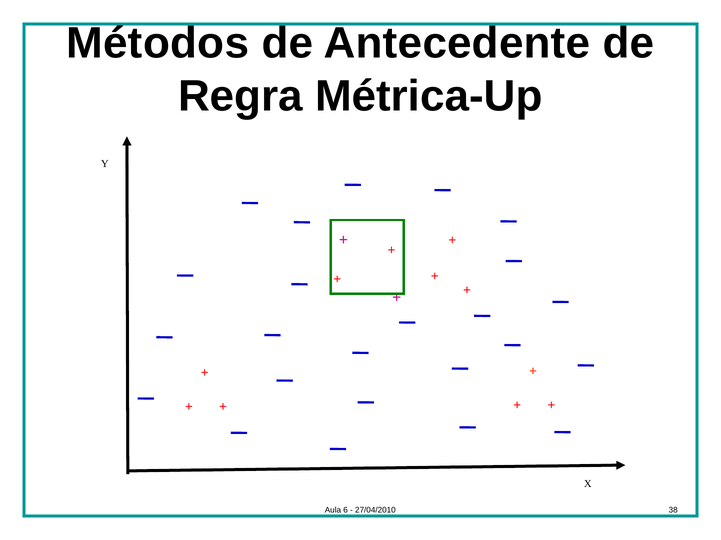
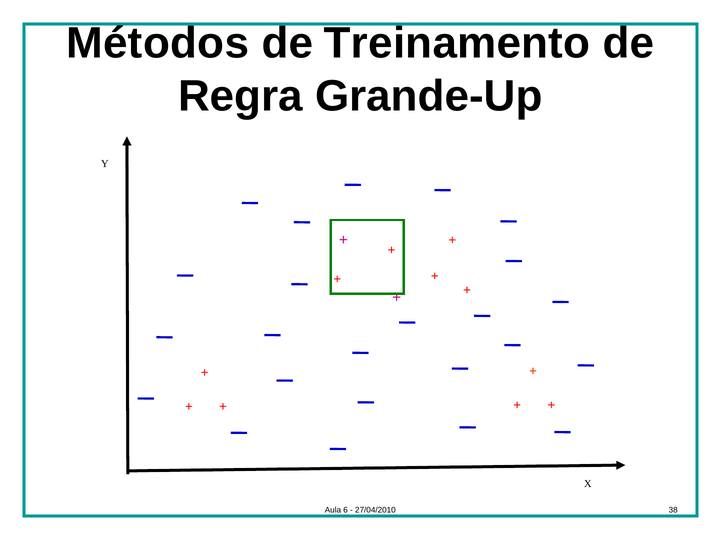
Antecedente: Antecedente -> Treinamento
Métrica-Up: Métrica-Up -> Grande-Up
